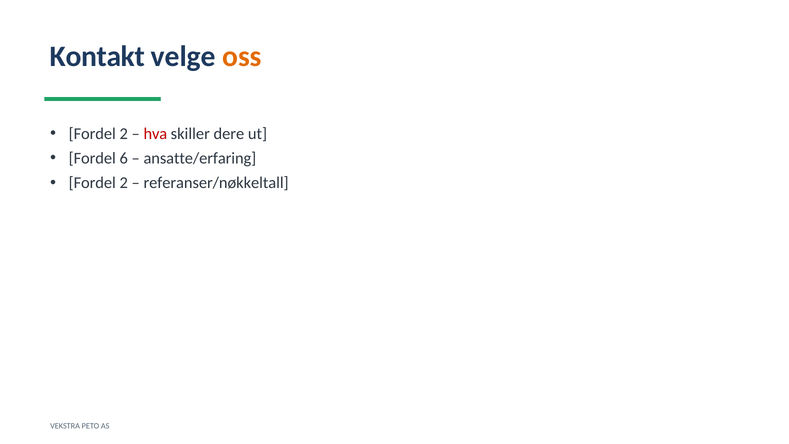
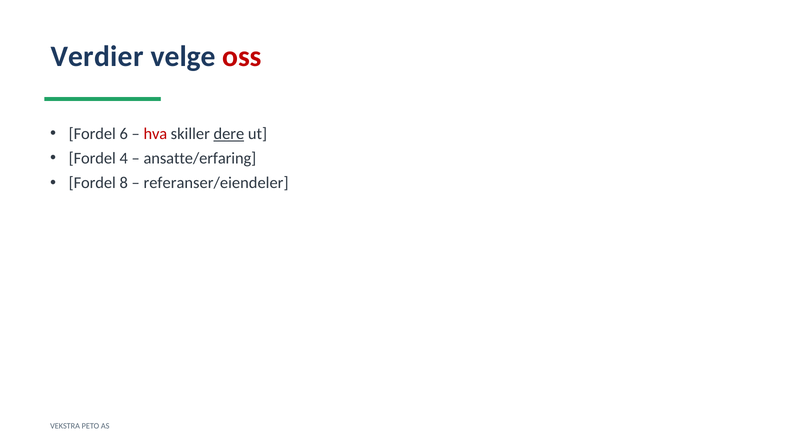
Kontakt: Kontakt -> Verdier
oss colour: orange -> red
2 at (124, 134): 2 -> 6
dere underline: none -> present
6: 6 -> 4
2 at (124, 183): 2 -> 8
referanser/nøkkeltall: referanser/nøkkeltall -> referanser/eiendeler
